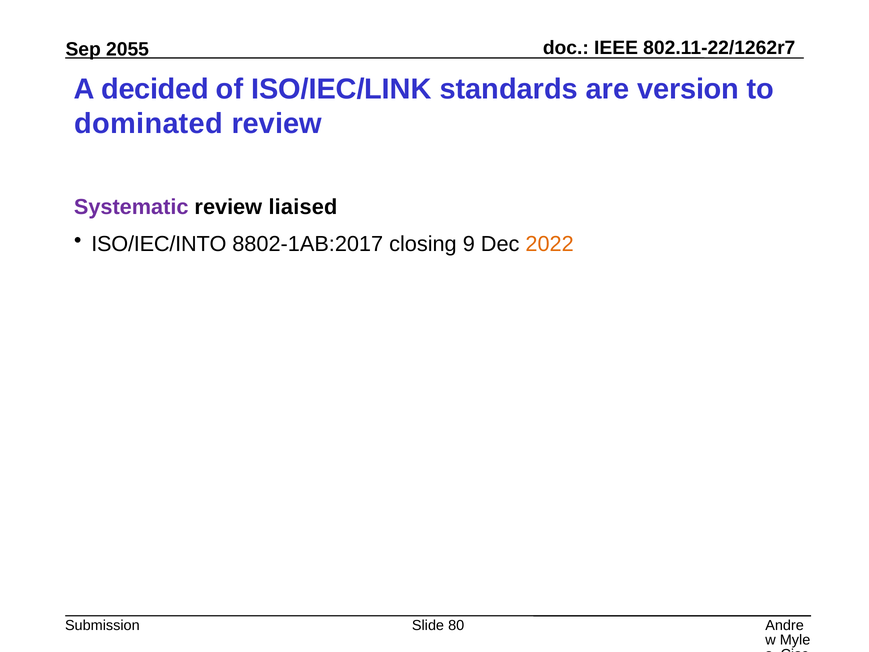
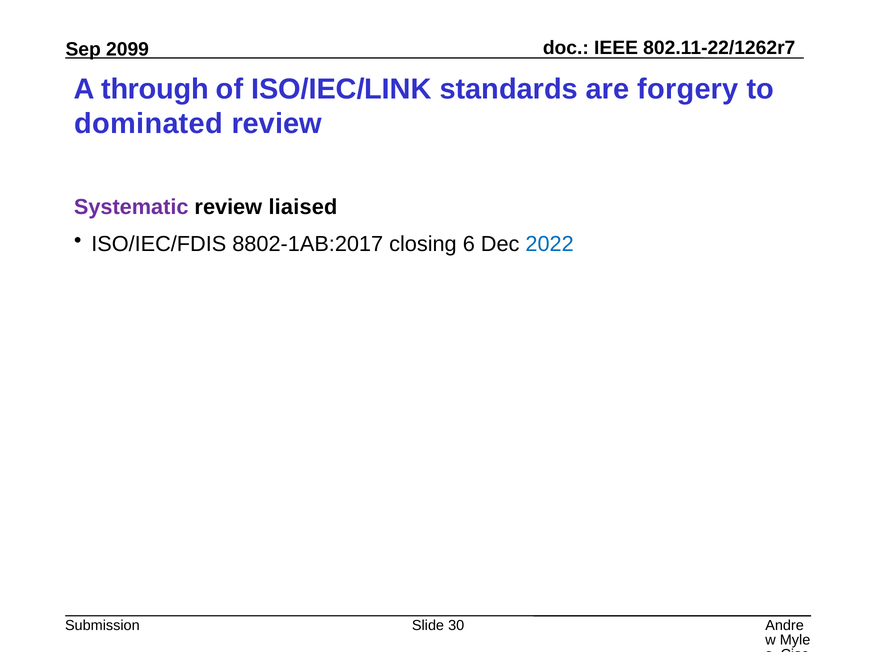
2055: 2055 -> 2099
decided: decided -> through
version: version -> forgery
ISO/IEC/INTO: ISO/IEC/INTO -> ISO/IEC/FDIS
9: 9 -> 6
2022 colour: orange -> blue
80: 80 -> 30
